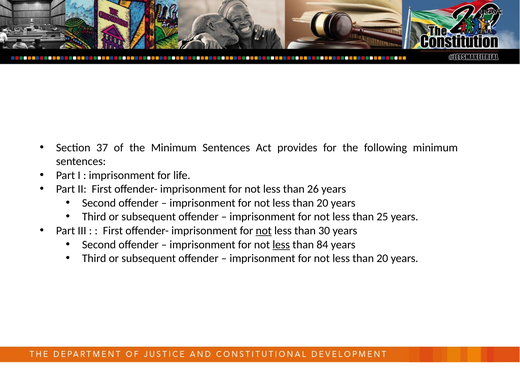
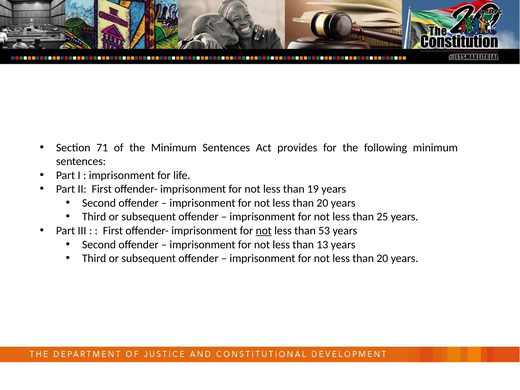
37: 37 -> 71
26: 26 -> 19
30: 30 -> 53
less at (281, 245) underline: present -> none
84: 84 -> 13
